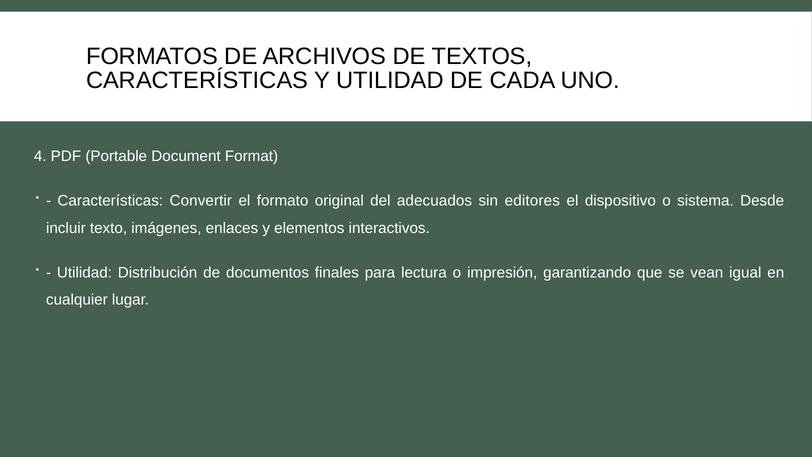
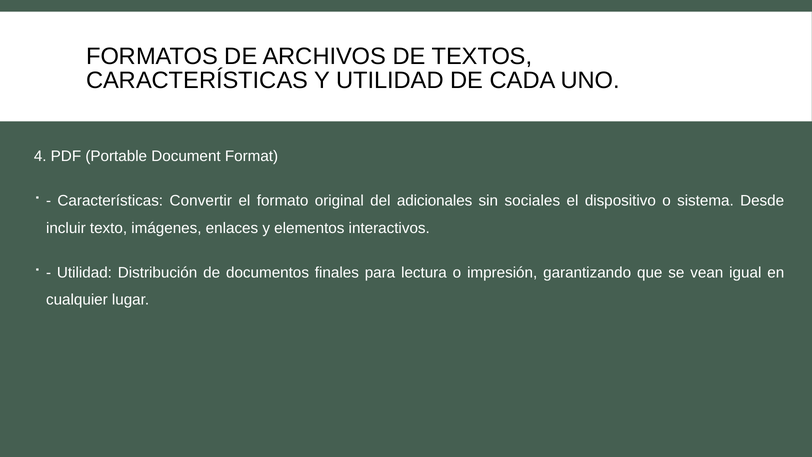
adecuados: adecuados -> adicionales
editores: editores -> sociales
